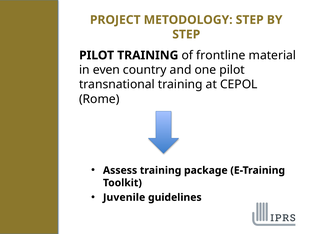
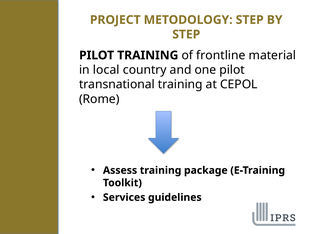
even: even -> local
Juvenile: Juvenile -> Services
